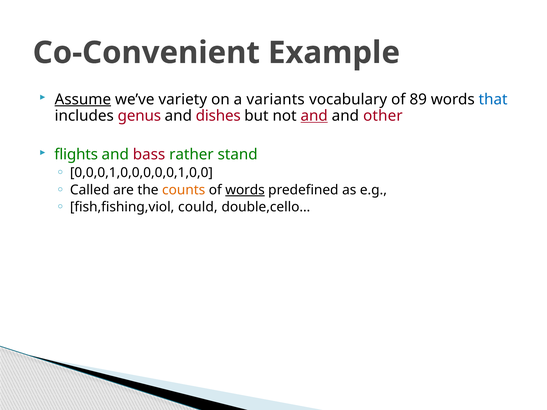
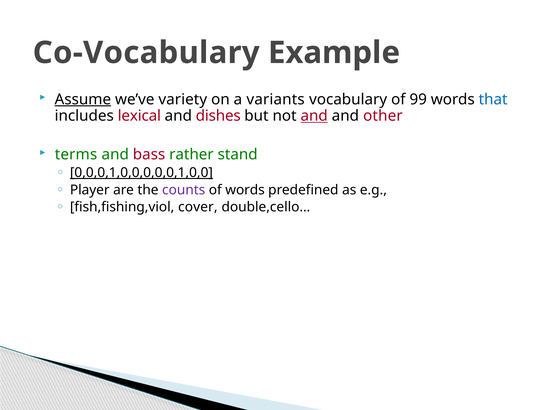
Co-Convenient: Co-Convenient -> Co-Vocabulary
89: 89 -> 99
genus: genus -> lexical
flights: flights -> terms
0,0,0,1,0,0,0,0,0,1,0,0 underline: none -> present
Called: Called -> Player
counts colour: orange -> purple
words at (245, 190) underline: present -> none
could: could -> cover
